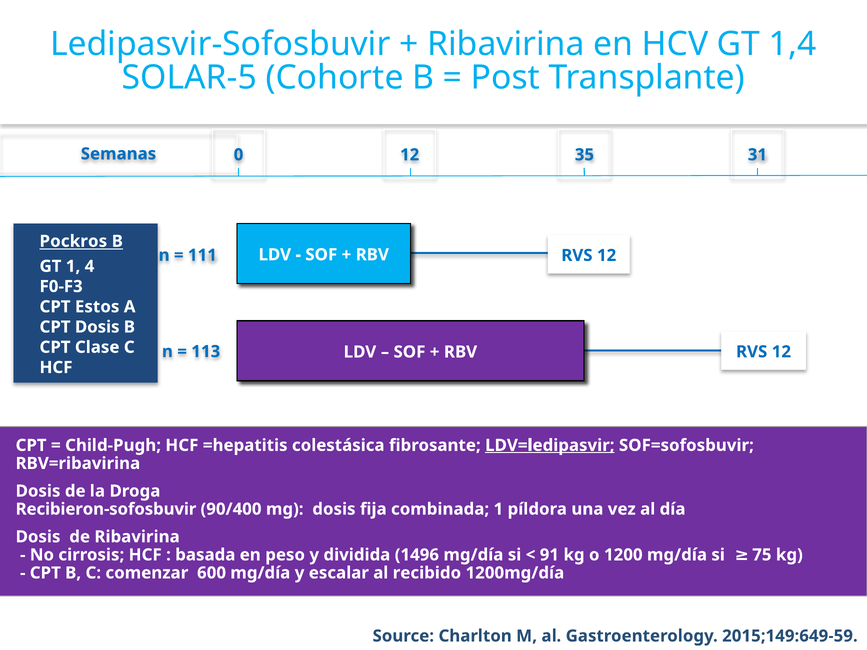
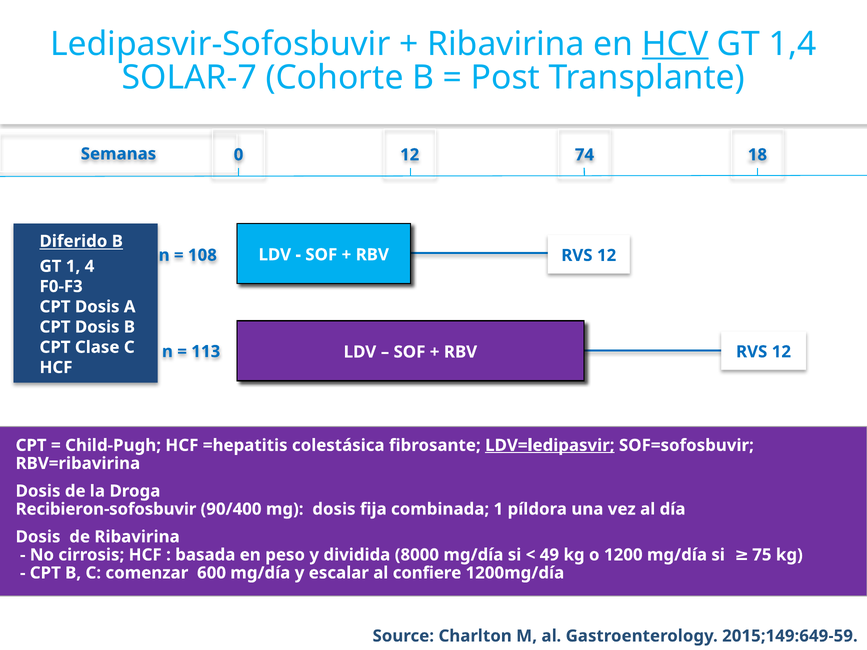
HCV underline: none -> present
SOLAR-5: SOLAR-5 -> SOLAR-7
31: 31 -> 18
35: 35 -> 74
Pockros: Pockros -> Diferido
111: 111 -> 108
Estos at (97, 307): Estos -> Dosis
1496: 1496 -> 8000
91: 91 -> 49
recibido: recibido -> confiere
